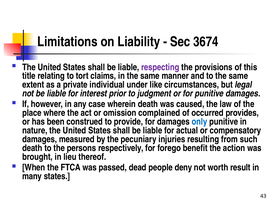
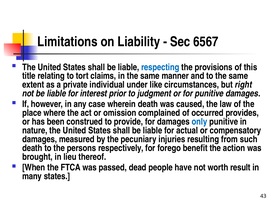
3674: 3674 -> 6567
respecting colour: purple -> blue
legal: legal -> right
deny: deny -> have
